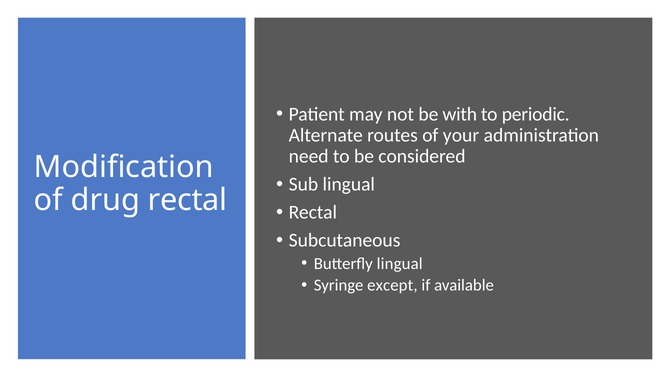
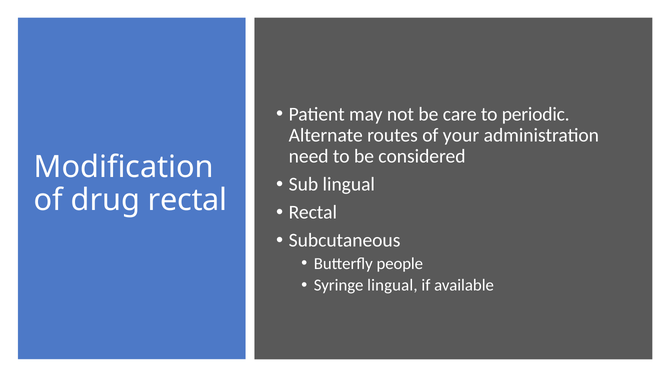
with: with -> care
Butterfly lingual: lingual -> people
Syringe except: except -> lingual
